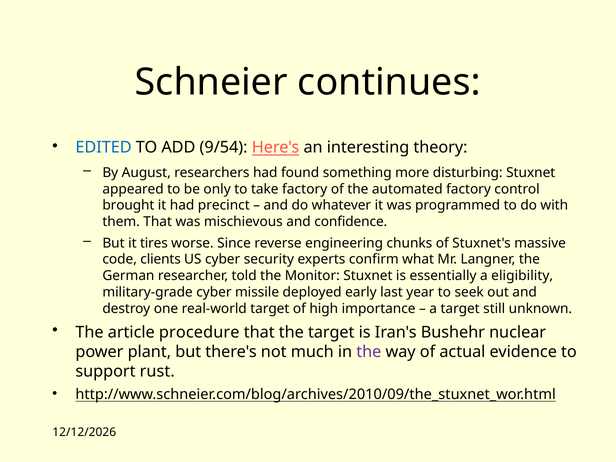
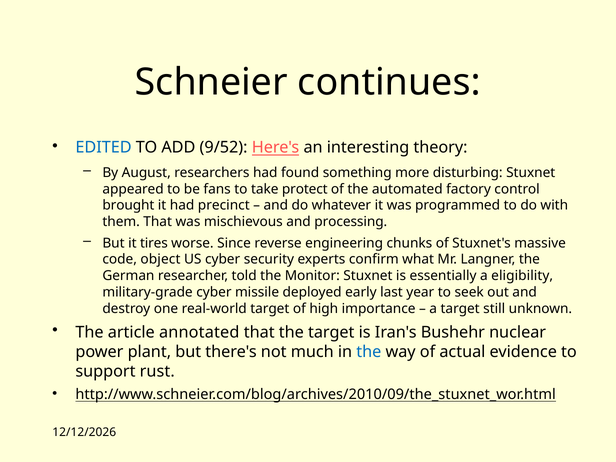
9/54: 9/54 -> 9/52
only: only -> fans
take factory: factory -> protect
confidence: confidence -> processing
clients: clients -> object
procedure: procedure -> annotated
the at (369, 352) colour: purple -> blue
